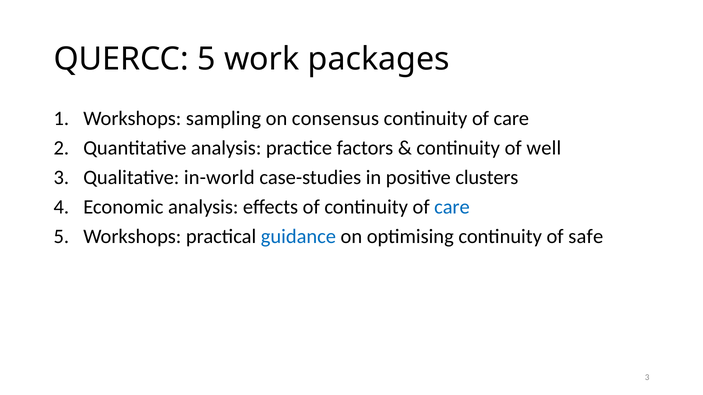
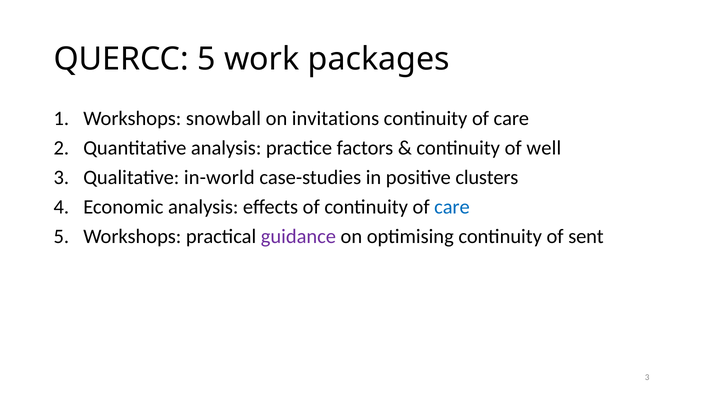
sampling: sampling -> snowball
consensus: consensus -> invitations
guidance colour: blue -> purple
safe: safe -> sent
